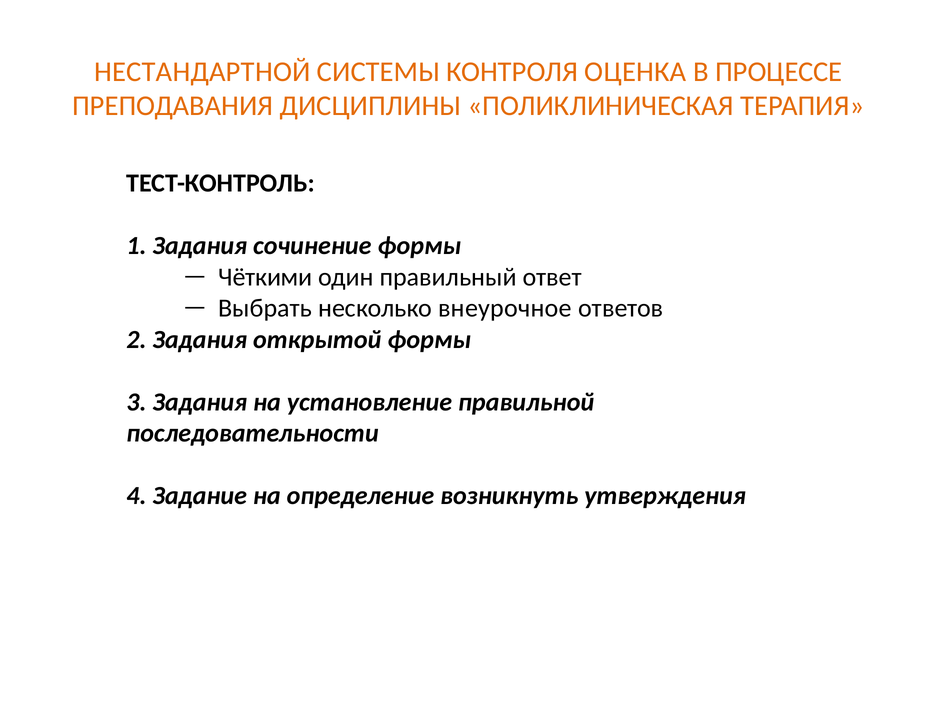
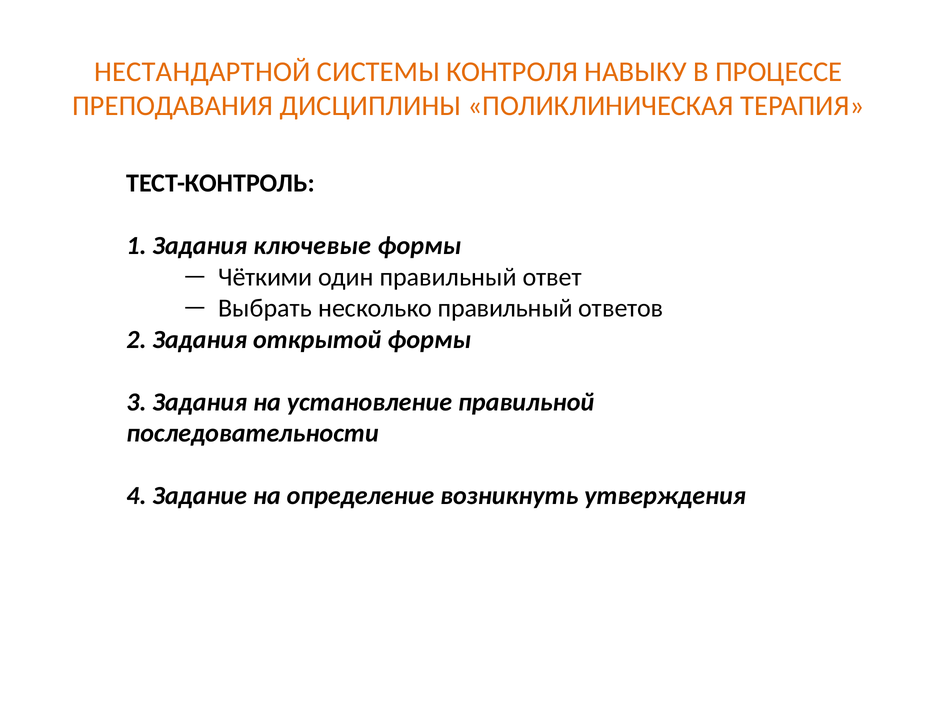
ОЦЕНКА: ОЦЕНКА -> НАВЫКУ
сочинение: сочинение -> ключевые
несколько внеурочное: внеурочное -> правильный
